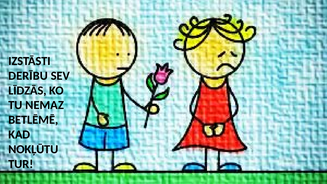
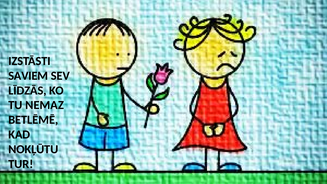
DERĪBU: DERĪBU -> SAVIEM
